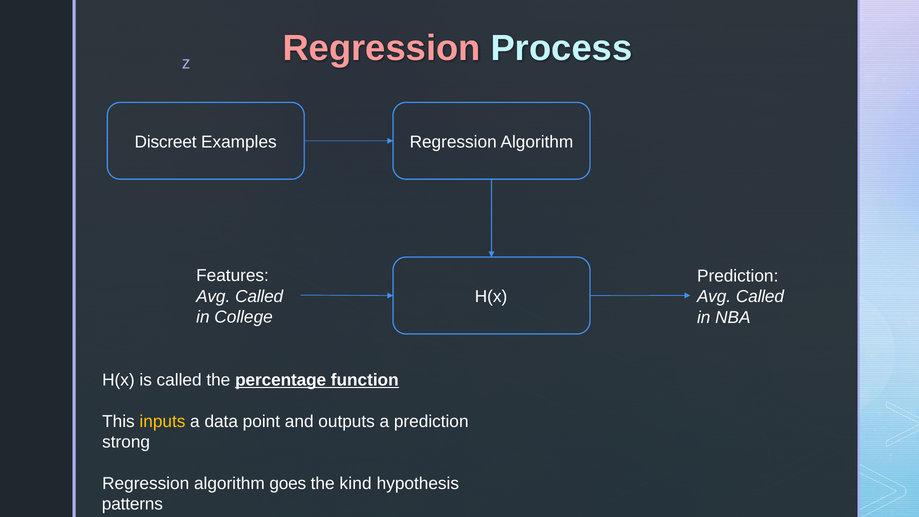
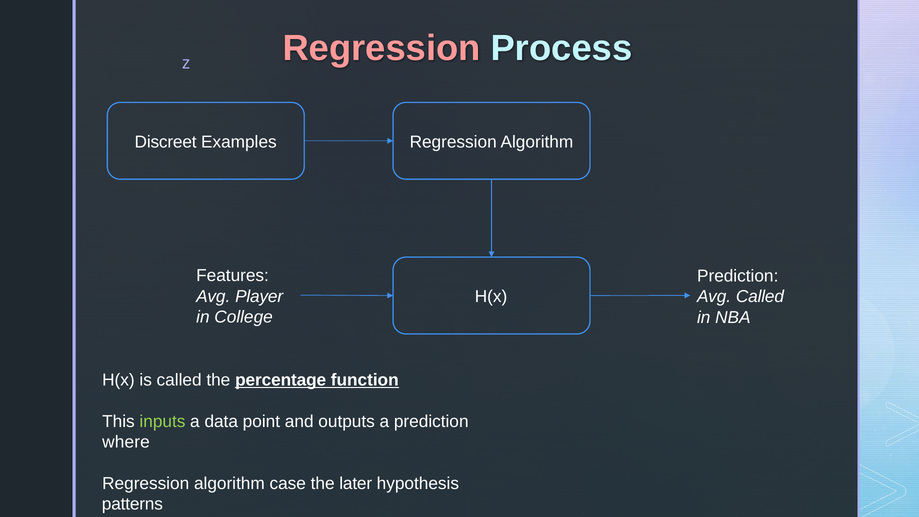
Called at (259, 296): Called -> Player
inputs colour: yellow -> light green
strong: strong -> where
goes: goes -> case
kind: kind -> later
